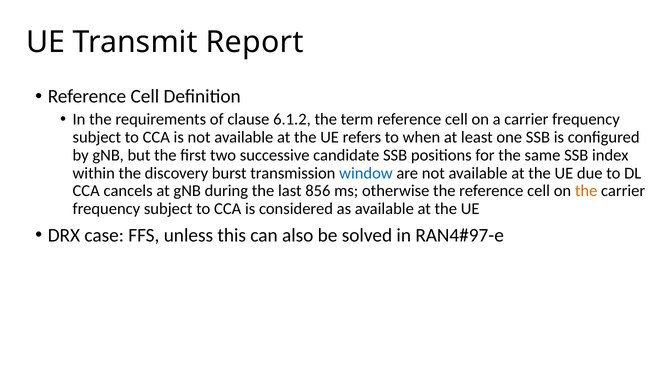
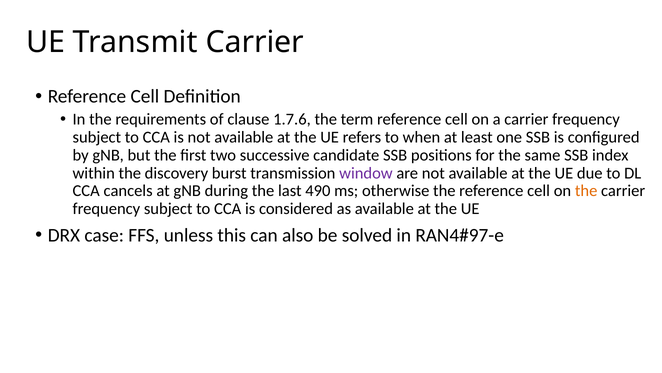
Transmit Report: Report -> Carrier
6.1.2: 6.1.2 -> 1.7.6
window colour: blue -> purple
856: 856 -> 490
